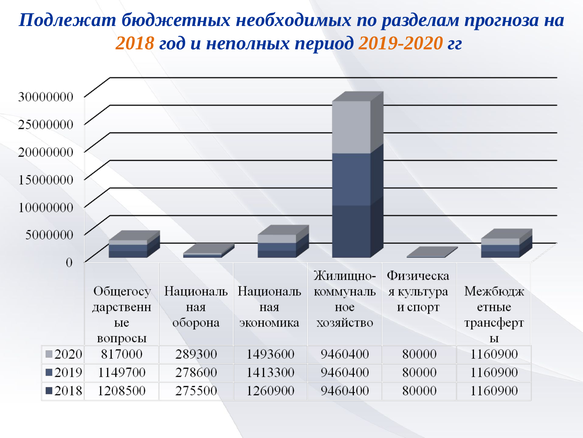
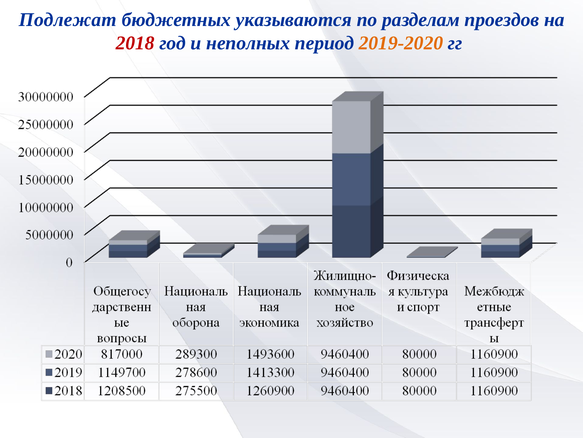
необходимых: необходимых -> указываются
прогноза: прогноза -> проездов
2018 colour: orange -> red
